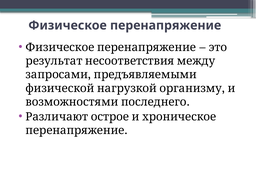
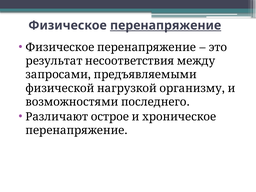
перенапряжение at (166, 25) underline: none -> present
